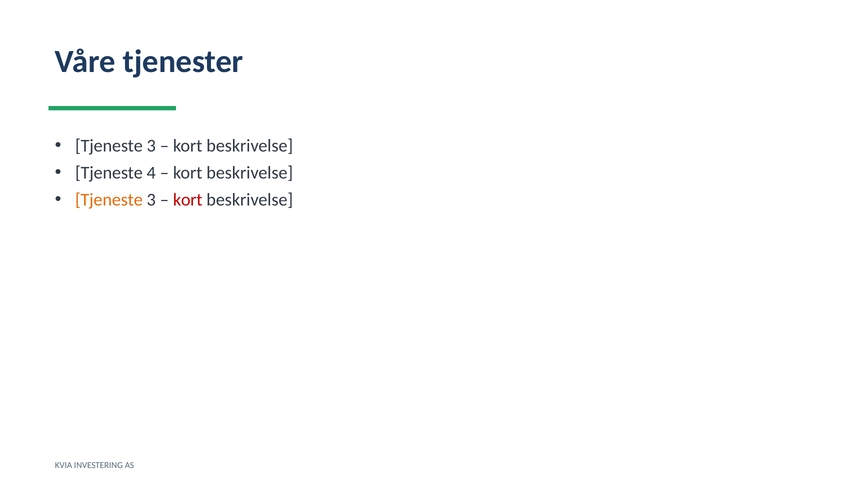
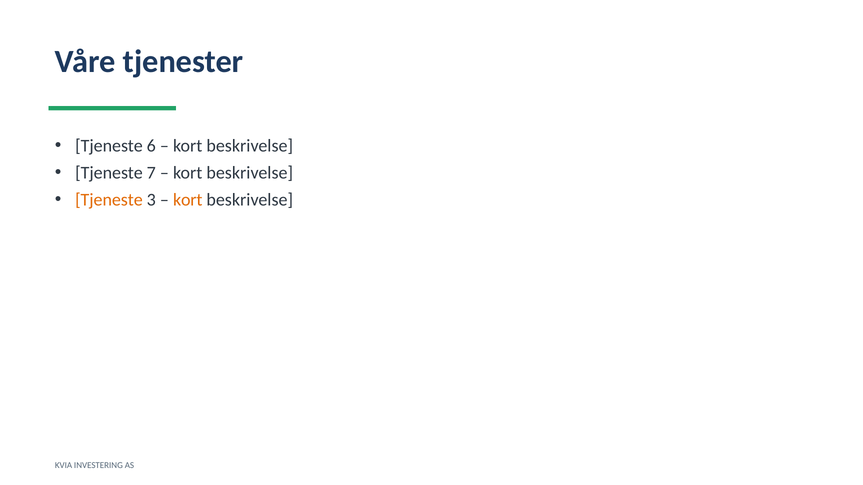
3 at (151, 146): 3 -> 6
4: 4 -> 7
kort at (188, 200) colour: red -> orange
